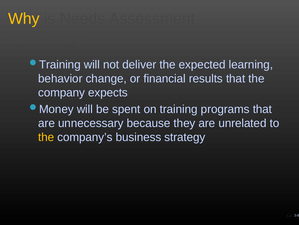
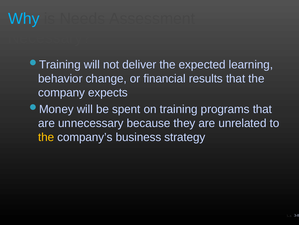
Why colour: yellow -> light blue
